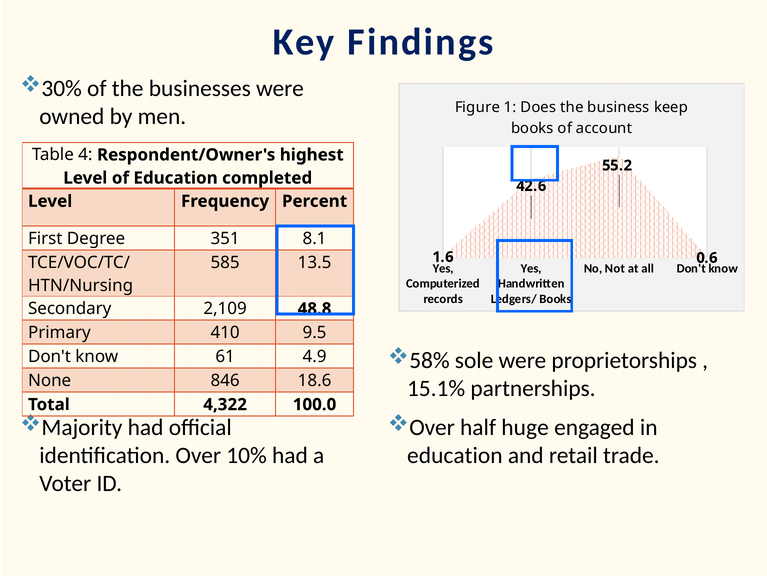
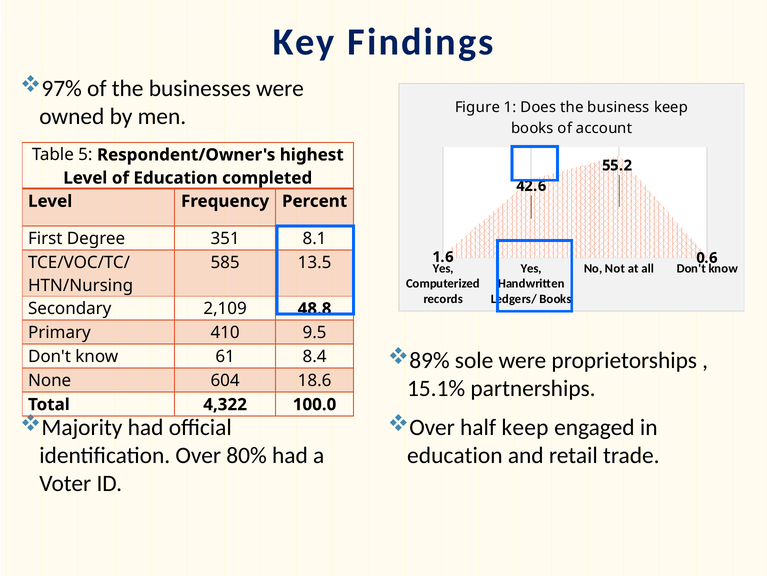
30%: 30% -> 97%
4: 4 -> 5
58%: 58% -> 89%
4.9: 4.9 -> 8.4
846: 846 -> 604
half huge: huge -> keep
10%: 10% -> 80%
